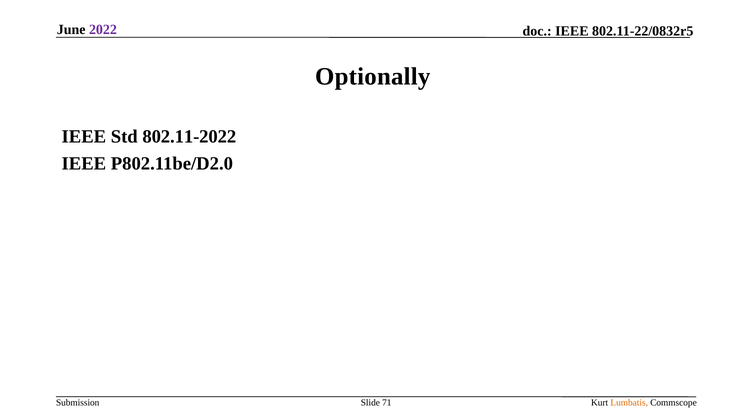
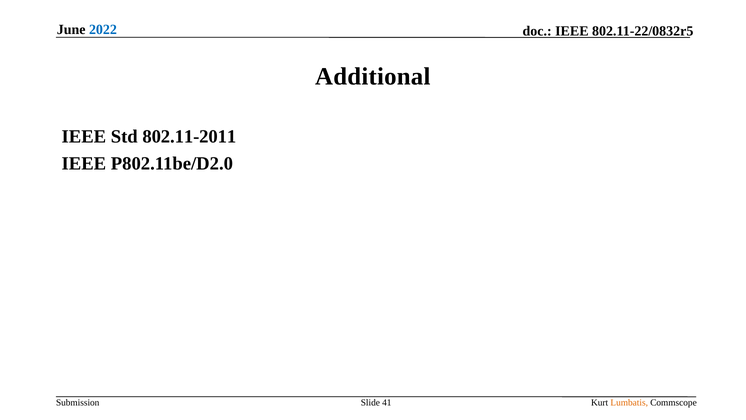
2022 colour: purple -> blue
Optionally: Optionally -> Additional
802.11-2022: 802.11-2022 -> 802.11-2011
71: 71 -> 41
